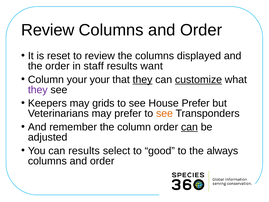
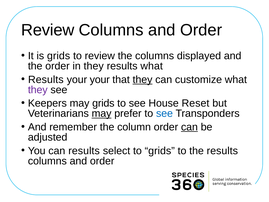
is reset: reset -> grids
in staff: staff -> they
results want: want -> what
Column at (46, 79): Column -> Results
customize underline: present -> none
House Prefer: Prefer -> Reset
may at (102, 113) underline: none -> present
see at (164, 113) colour: orange -> blue
to good: good -> grids
the always: always -> results
